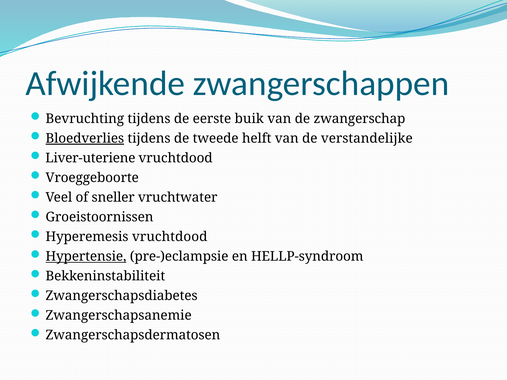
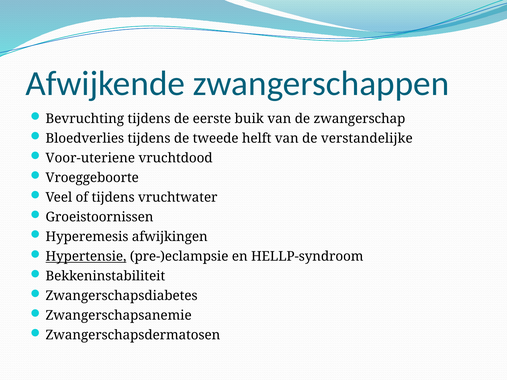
Bloedverlies underline: present -> none
Liver-uteriene: Liver-uteriene -> Voor-uteriene
of sneller: sneller -> tijdens
Hyperemesis vruchtdood: vruchtdood -> afwijkingen
